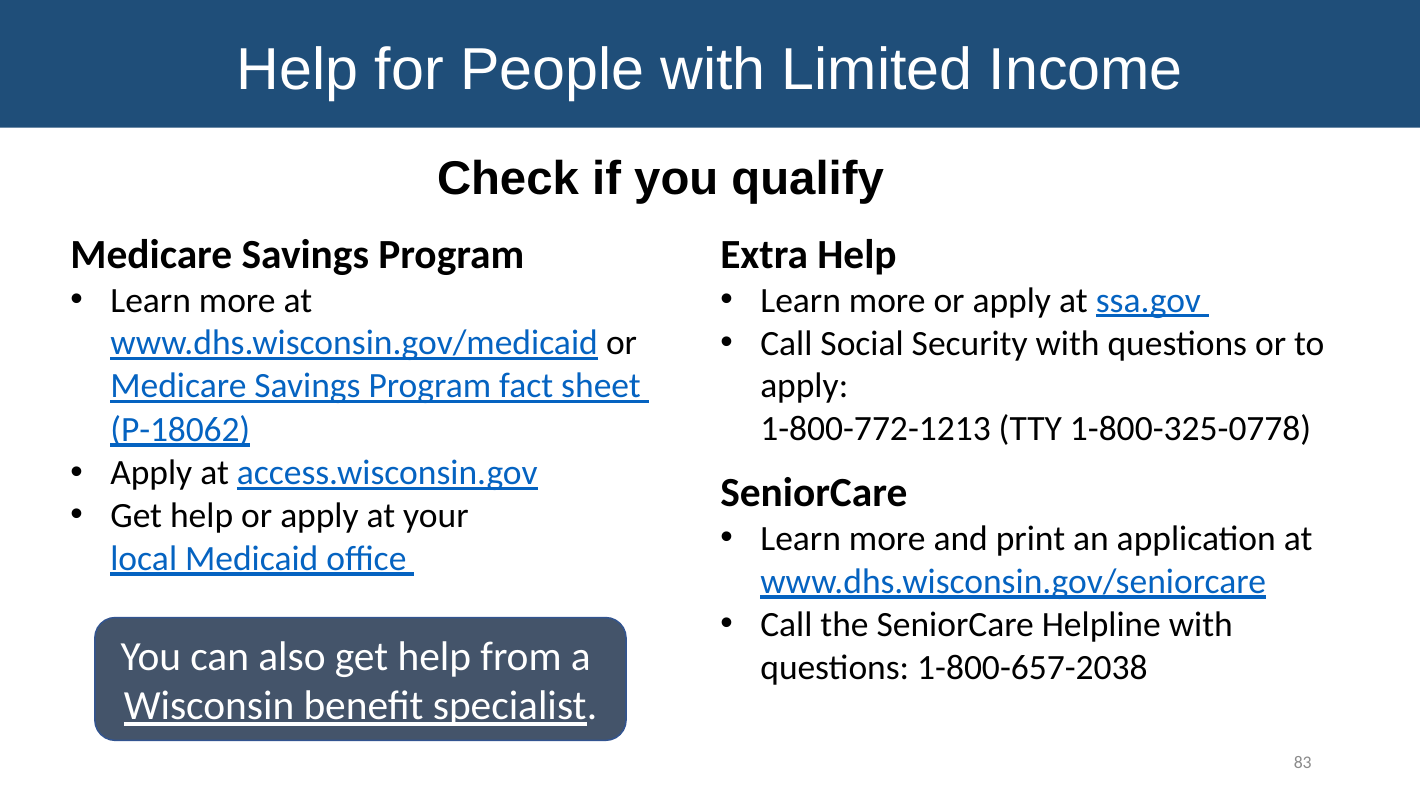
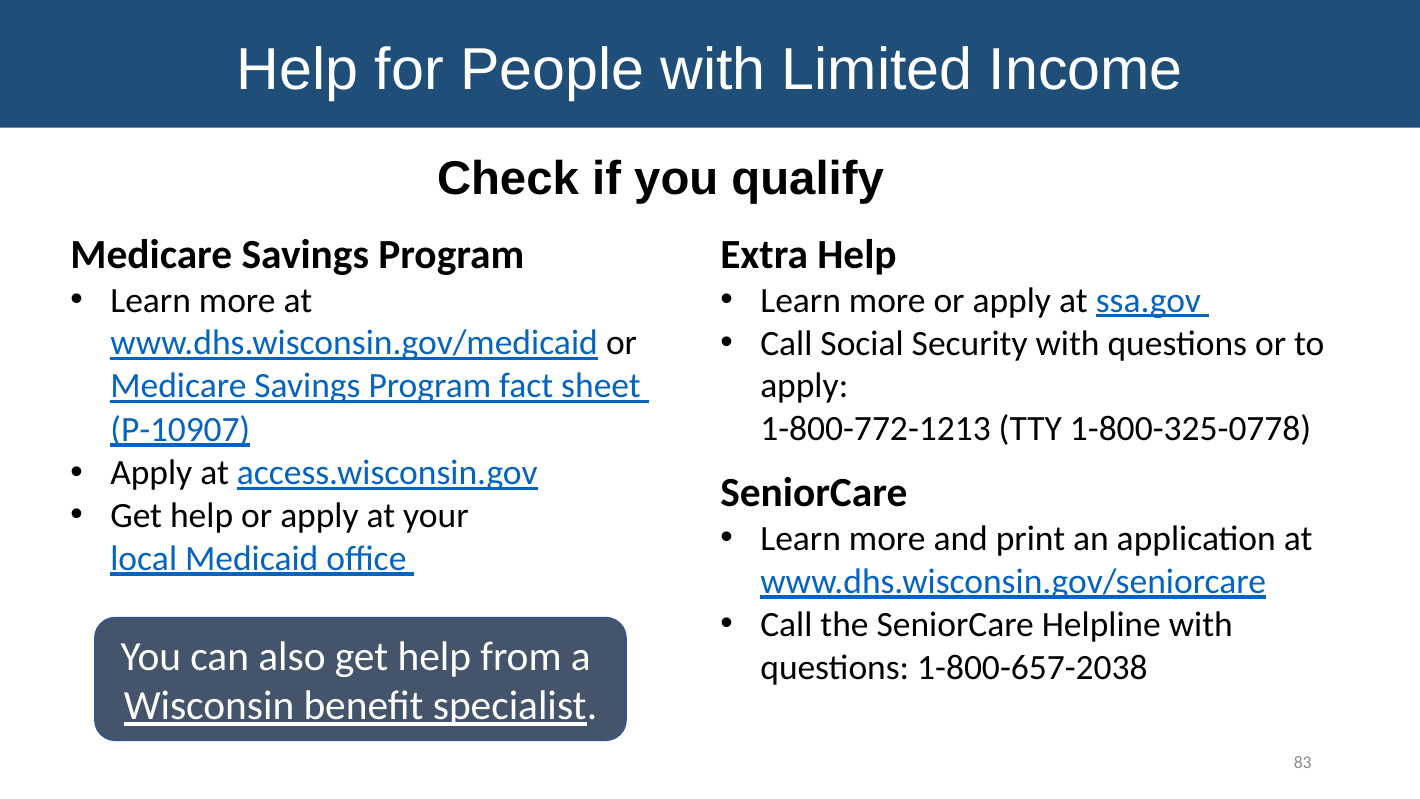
P-18062: P-18062 -> P-10907
